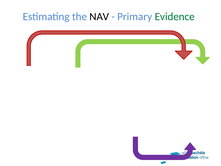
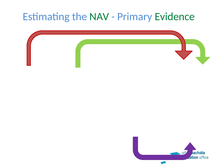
NAV colour: black -> green
